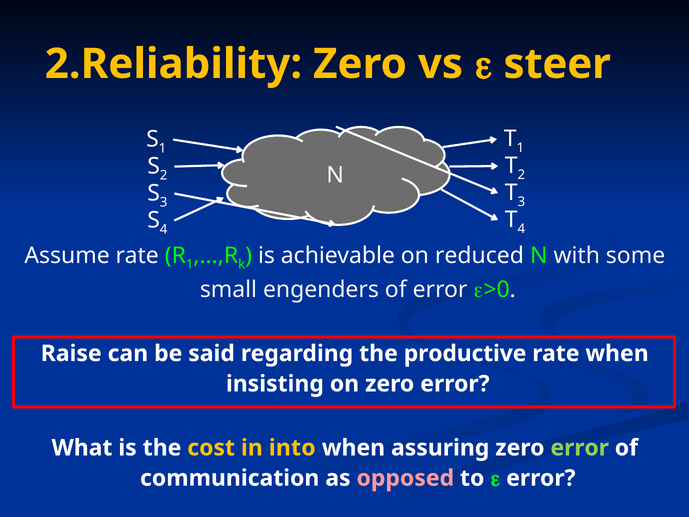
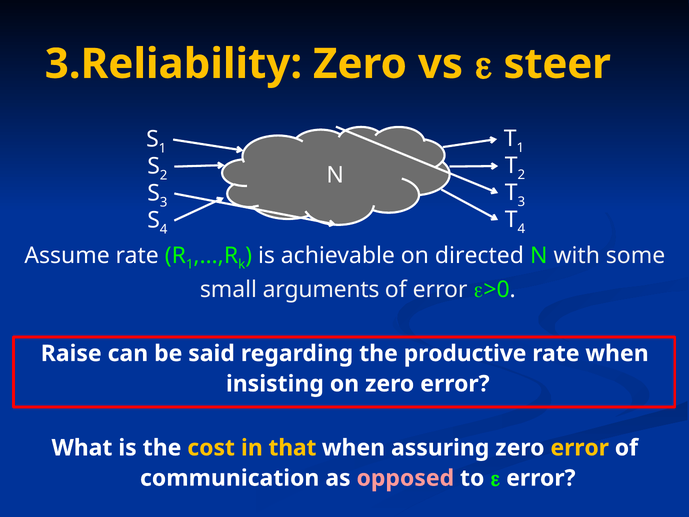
2.Reliability: 2.Reliability -> 3.Reliability
reduced: reduced -> directed
engenders: engenders -> arguments
into: into -> that
error at (580, 448) colour: light green -> yellow
